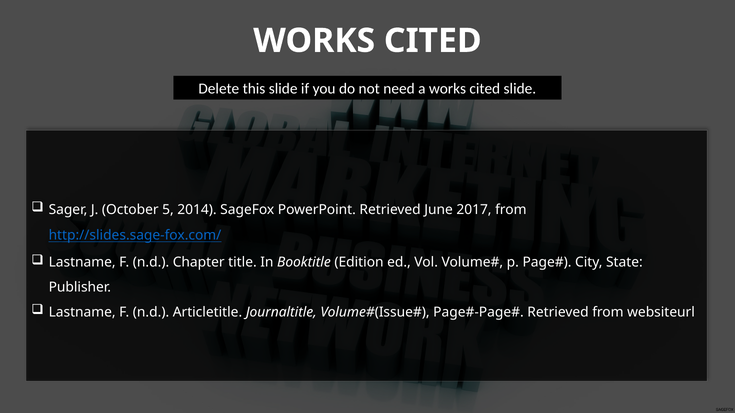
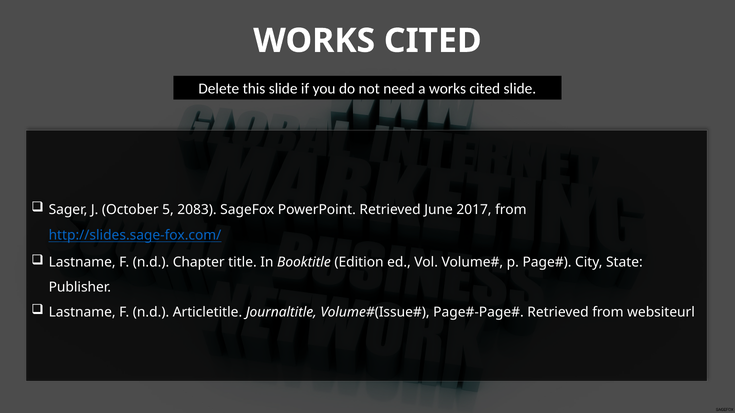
2014: 2014 -> 2083
